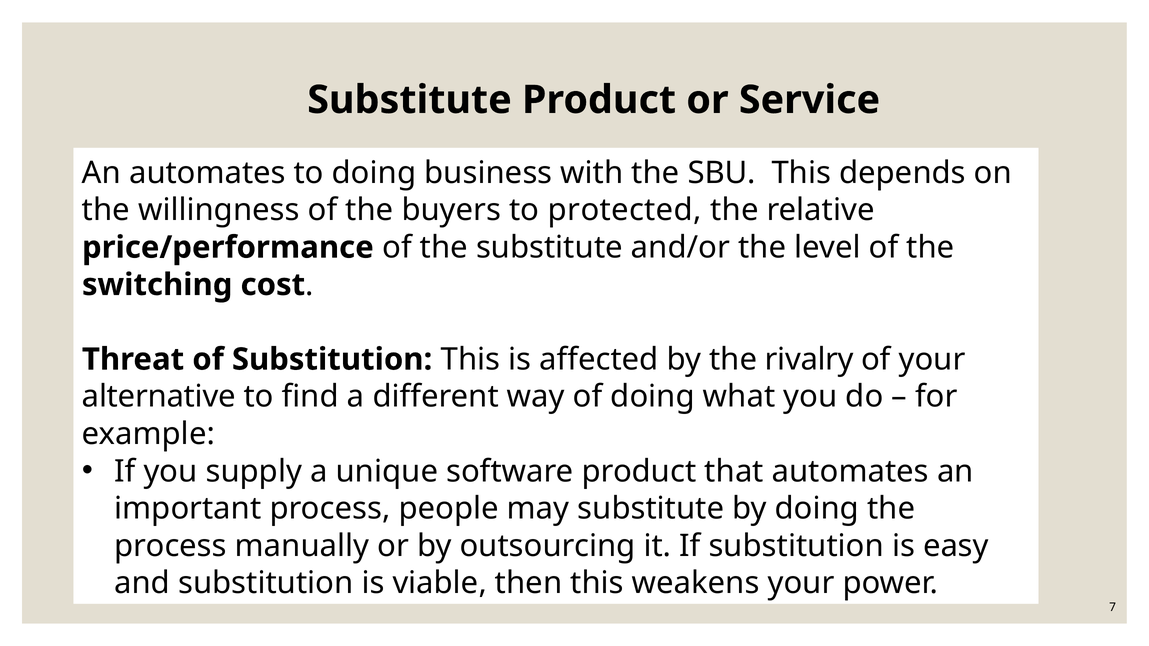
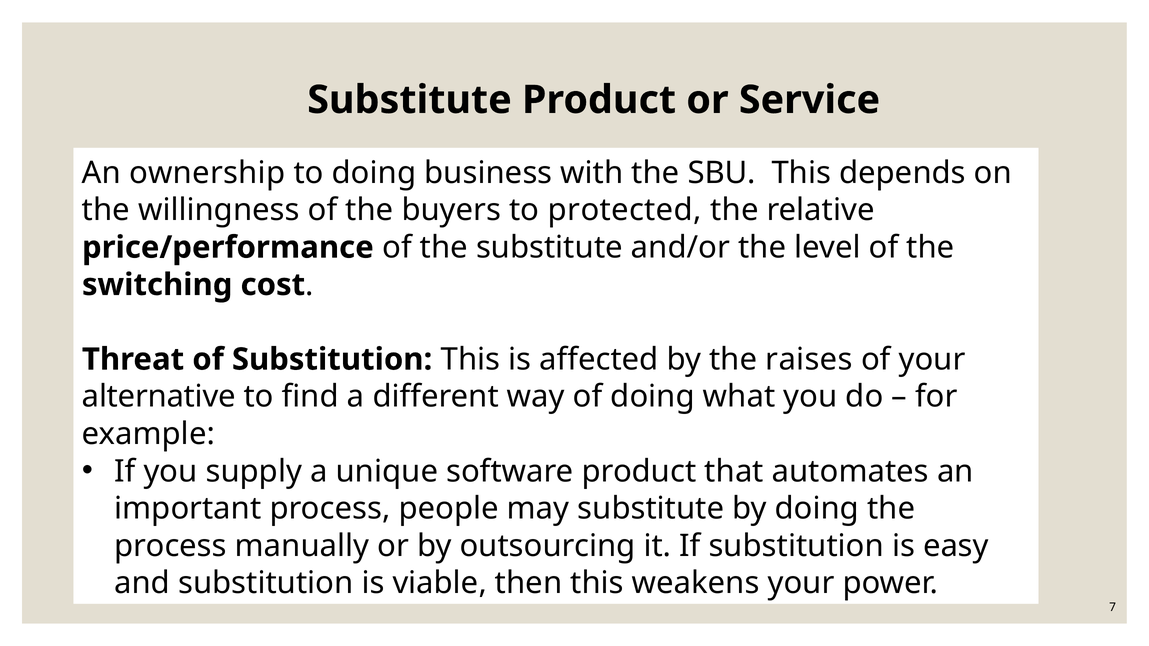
An automates: automates -> ownership
rivalry: rivalry -> raises
